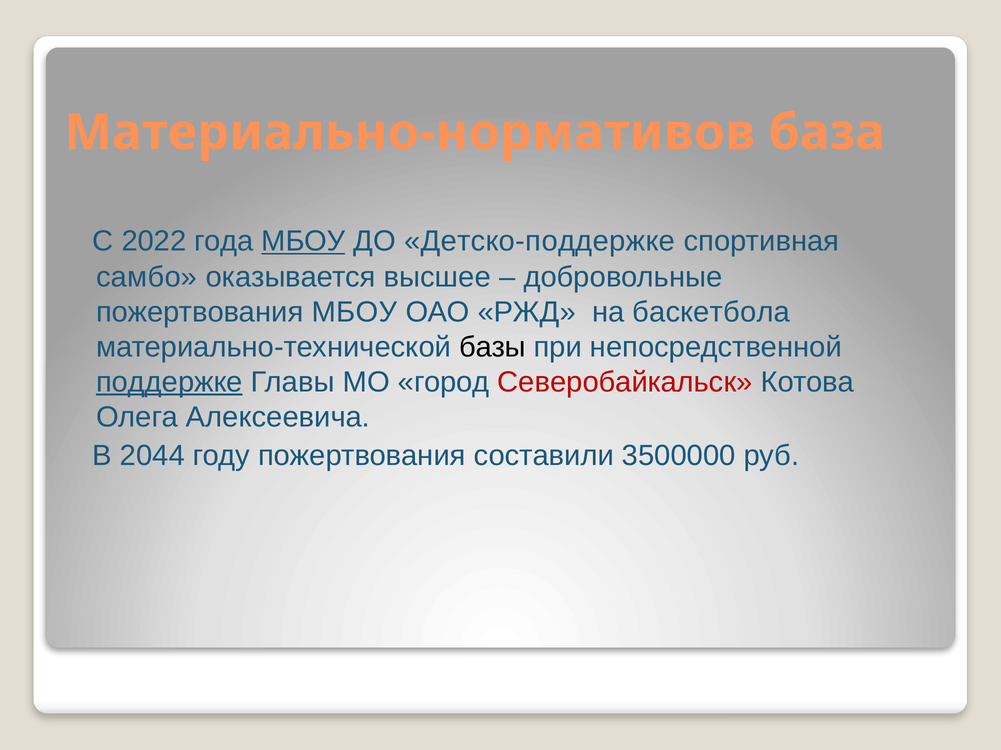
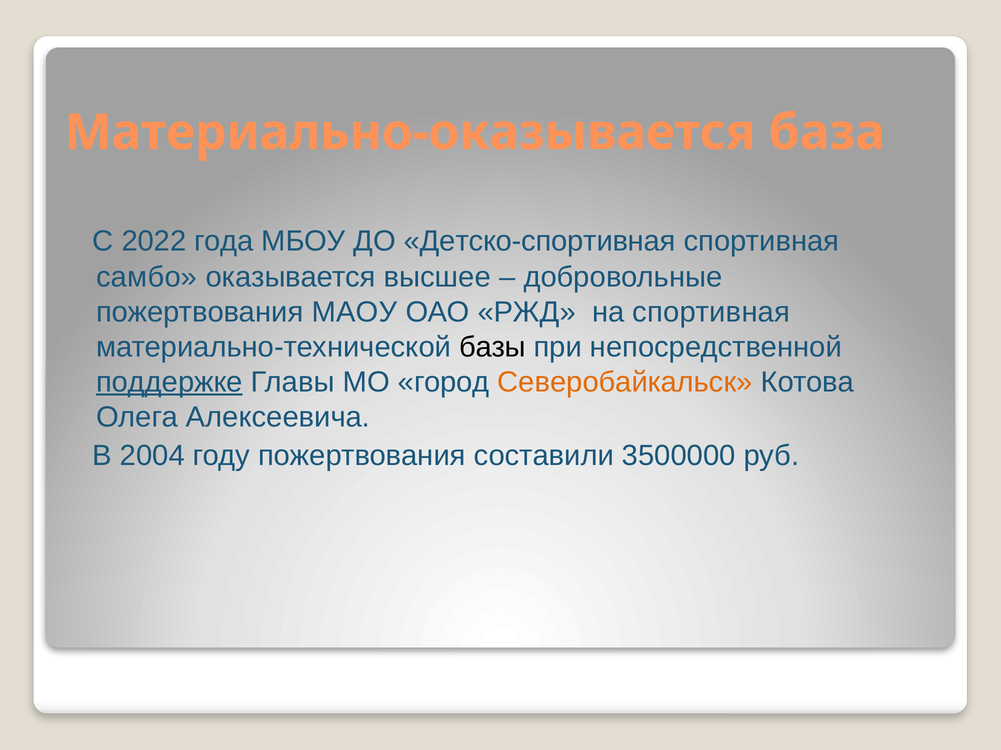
Материально-нормативов: Материально-нормативов -> Материально-оказывается
МБОУ at (303, 241) underline: present -> none
Детско-поддержке: Детско-поддержке -> Детско-спортивная
пожертвования МБОУ: МБОУ -> МАОУ
на баскетбола: баскетбола -> спортивная
Северобайкальск colour: red -> orange
2044: 2044 -> 2004
